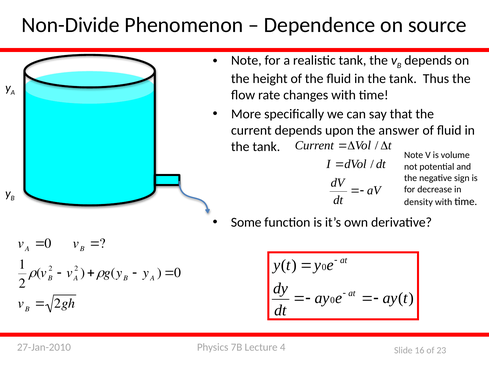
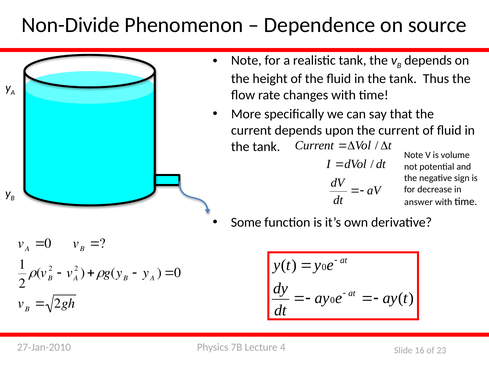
upon the answer: answer -> current
density: density -> answer
